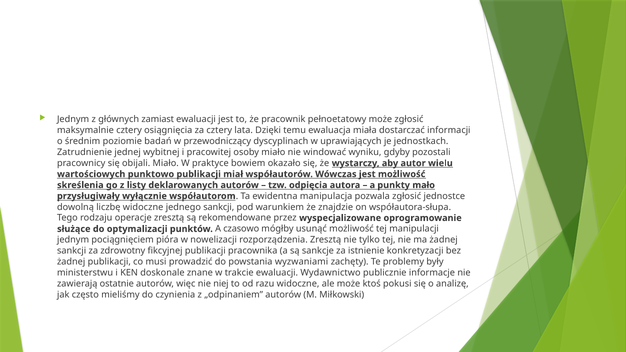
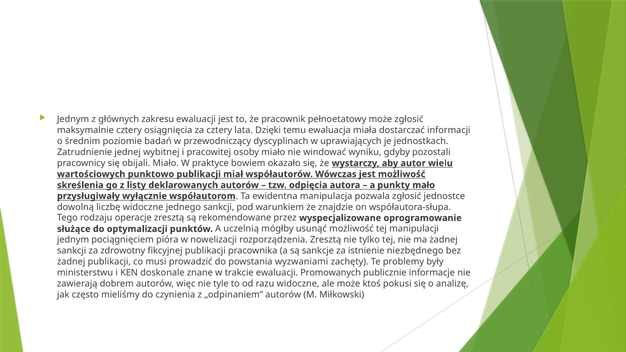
zamiast: zamiast -> zakresu
czasowo: czasowo -> uczelnią
konkretyzacji: konkretyzacji -> niezbędnego
Wydawnictwo: Wydawnictwo -> Promowanych
ostatnie: ostatnie -> dobrem
niej: niej -> tyle
